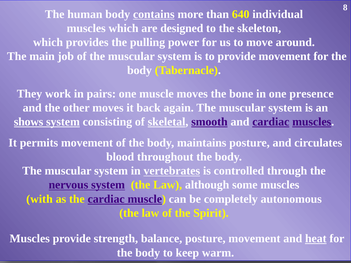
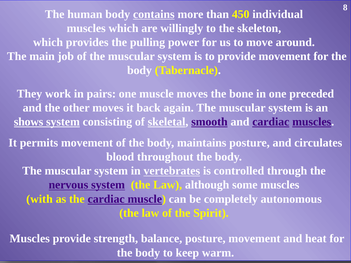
640: 640 -> 450
designed: designed -> willingly
presence: presence -> preceded
heat underline: present -> none
